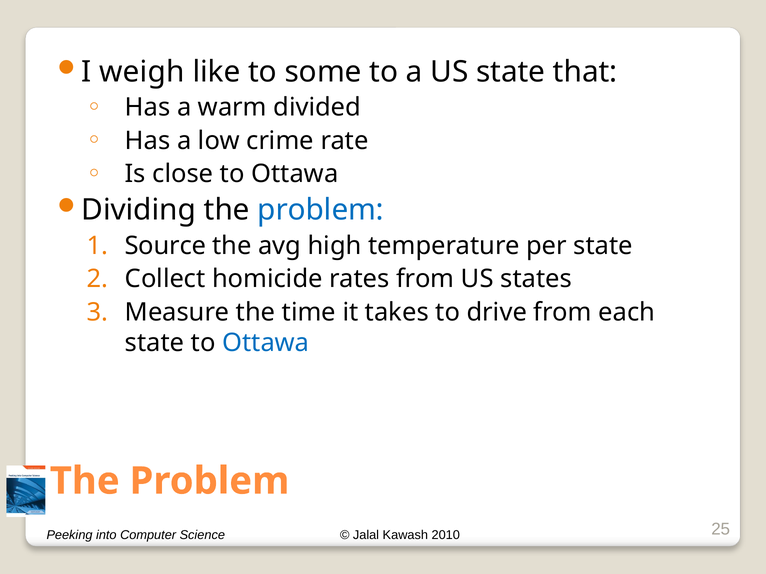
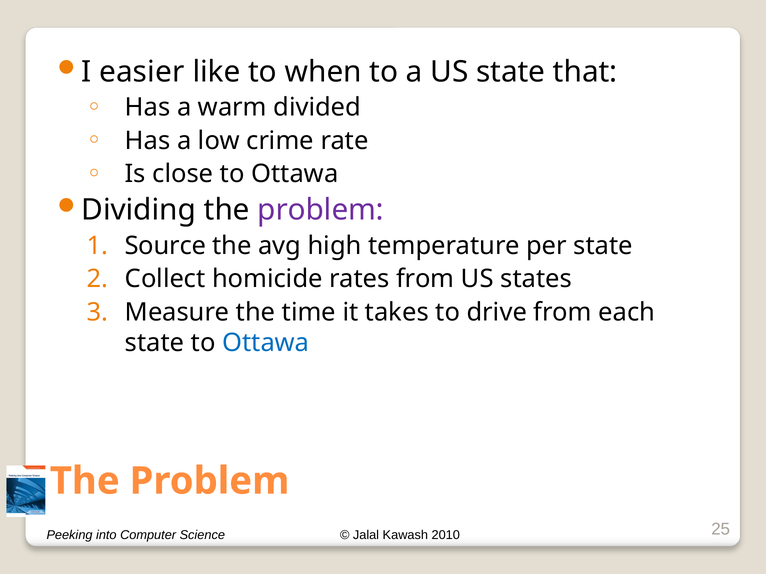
weigh: weigh -> easier
some: some -> when
problem at (321, 210) colour: blue -> purple
